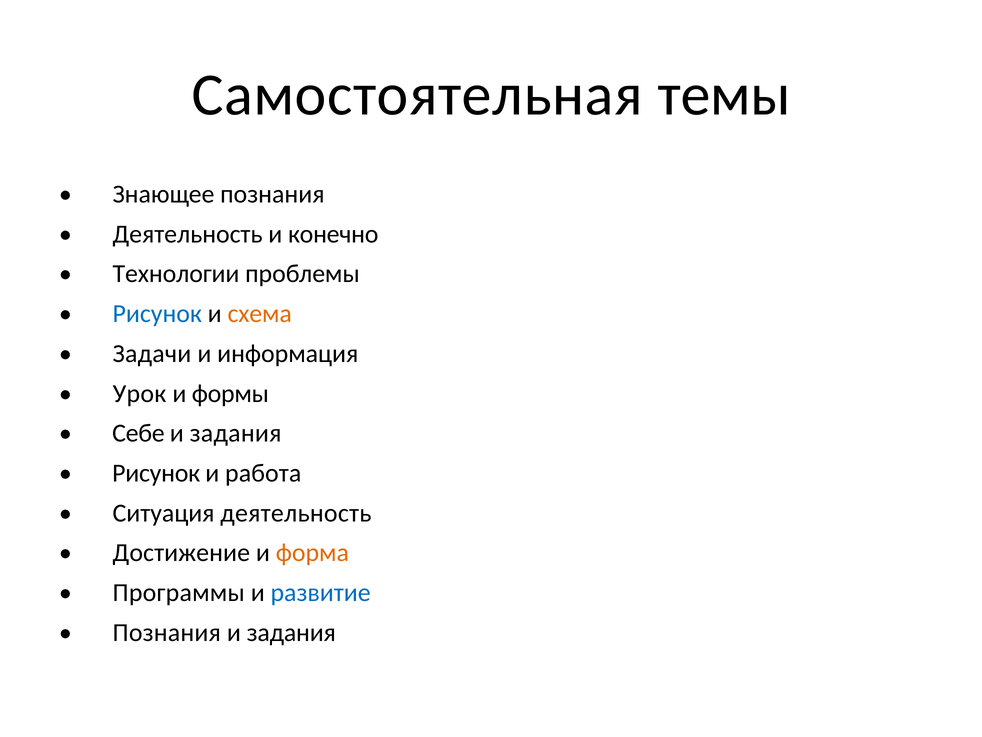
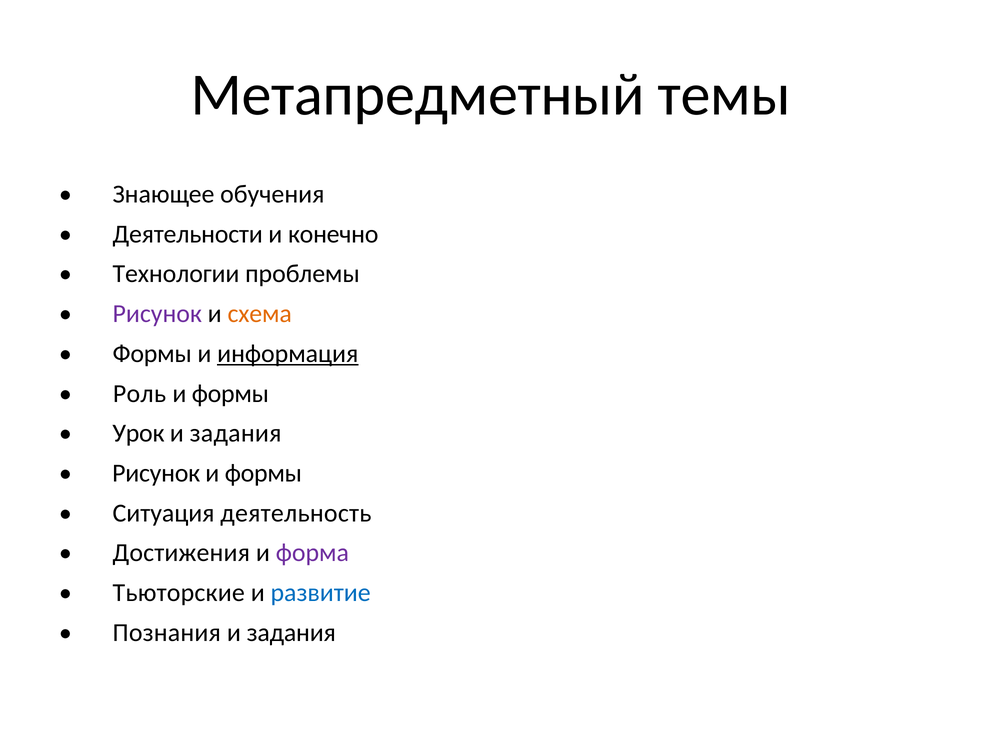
Самостоятельная: Самостоятельная -> Метапредметный
Знающее познания: познания -> обучения
Деятельность at (188, 234): Деятельность -> Деятельности
Рисунок at (157, 314) colour: blue -> purple
Задачи at (152, 353): Задачи -> Формы
информация underline: none -> present
Урок: Урок -> Роль
Себе: Себе -> Урок
работа at (263, 473): работа -> формы
Достижение: Достижение -> Достижения
форма colour: orange -> purple
Программы: Программы -> Тьюторские
